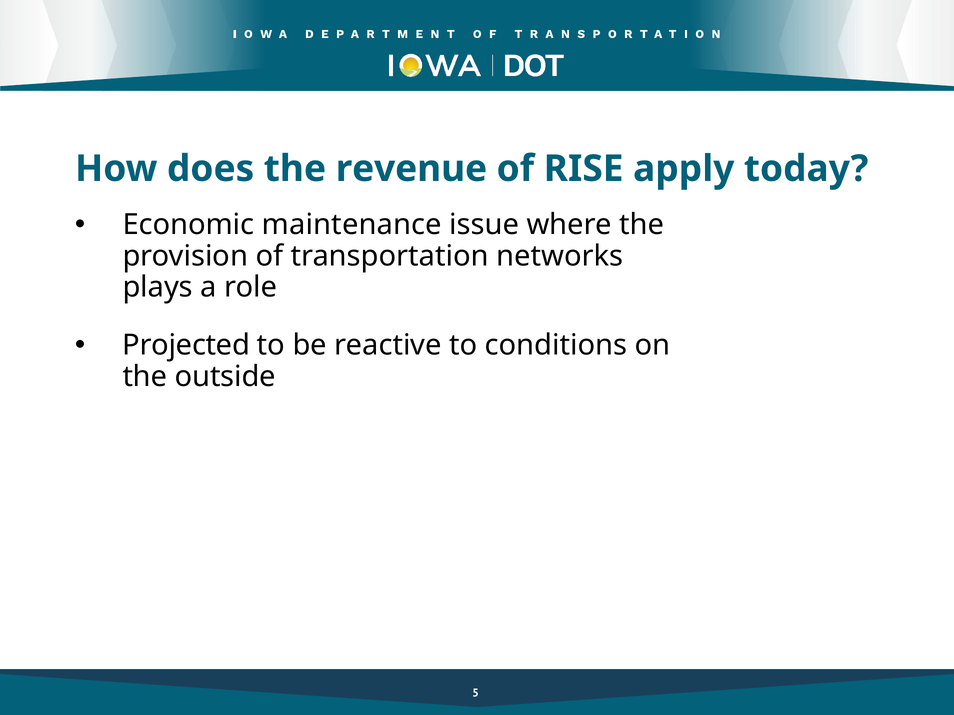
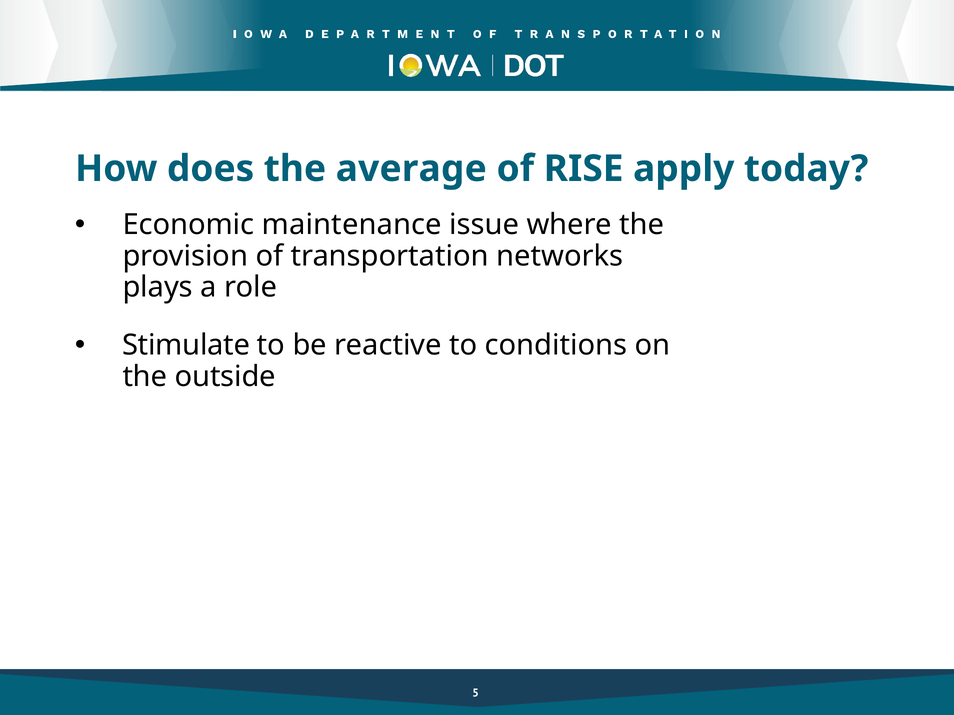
revenue: revenue -> average
Projected: Projected -> Stimulate
